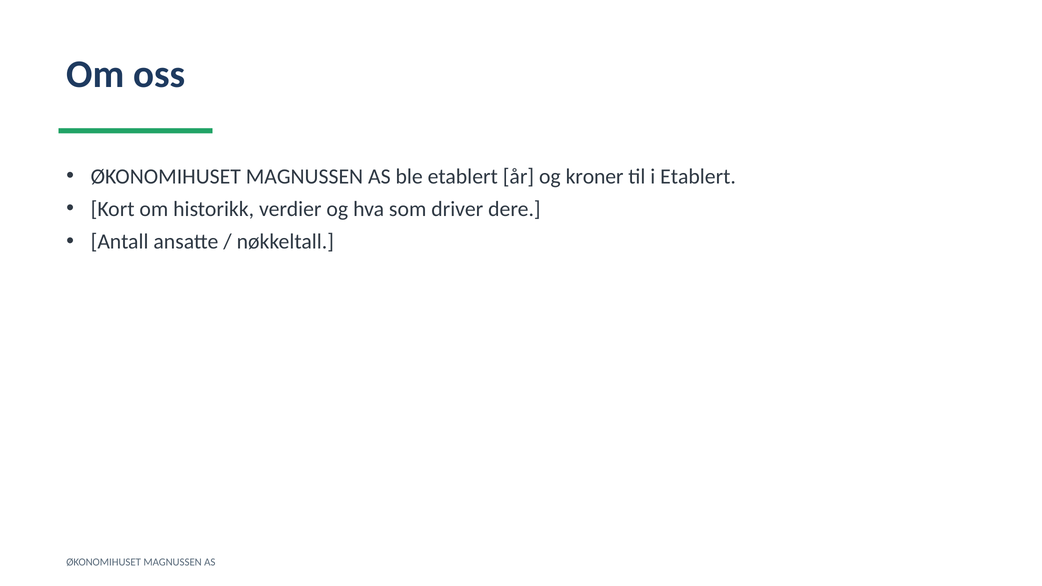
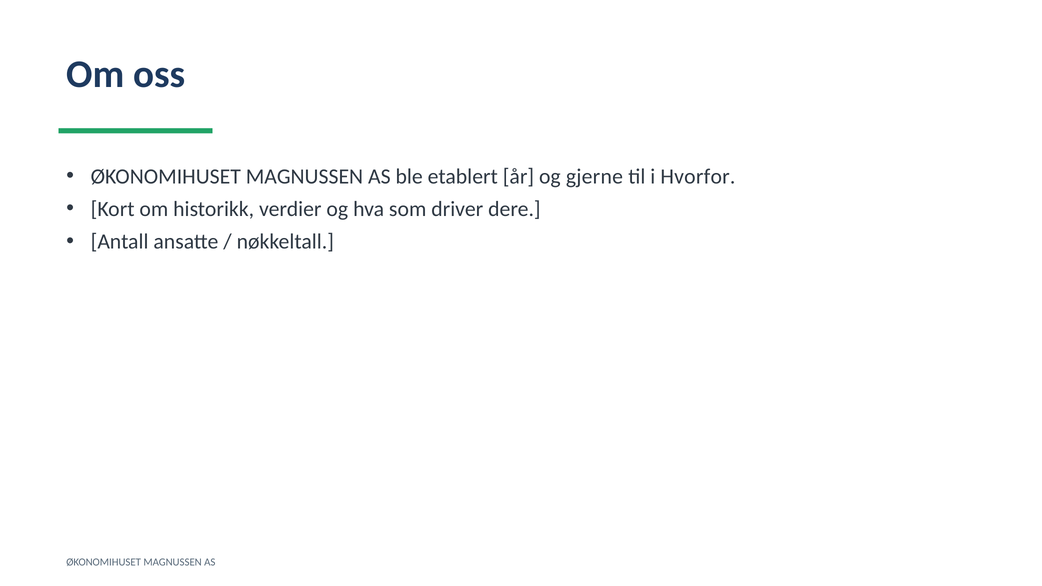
kroner: kroner -> gjerne
i Etablert: Etablert -> Hvorfor
